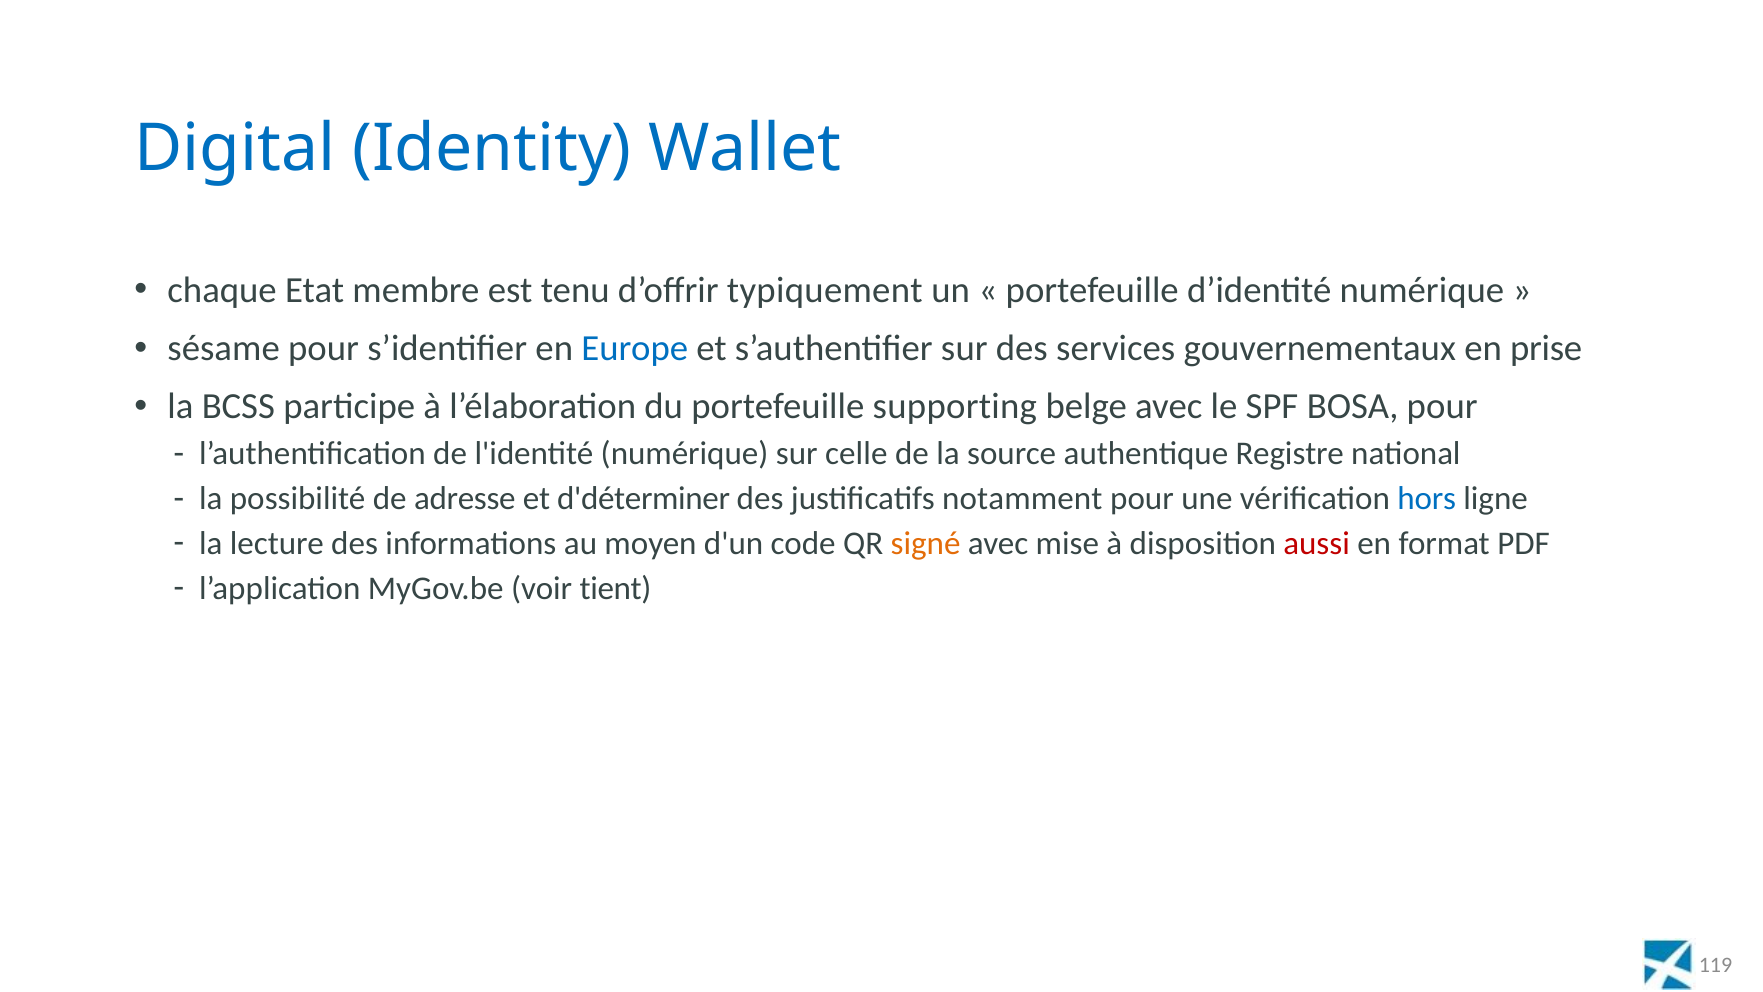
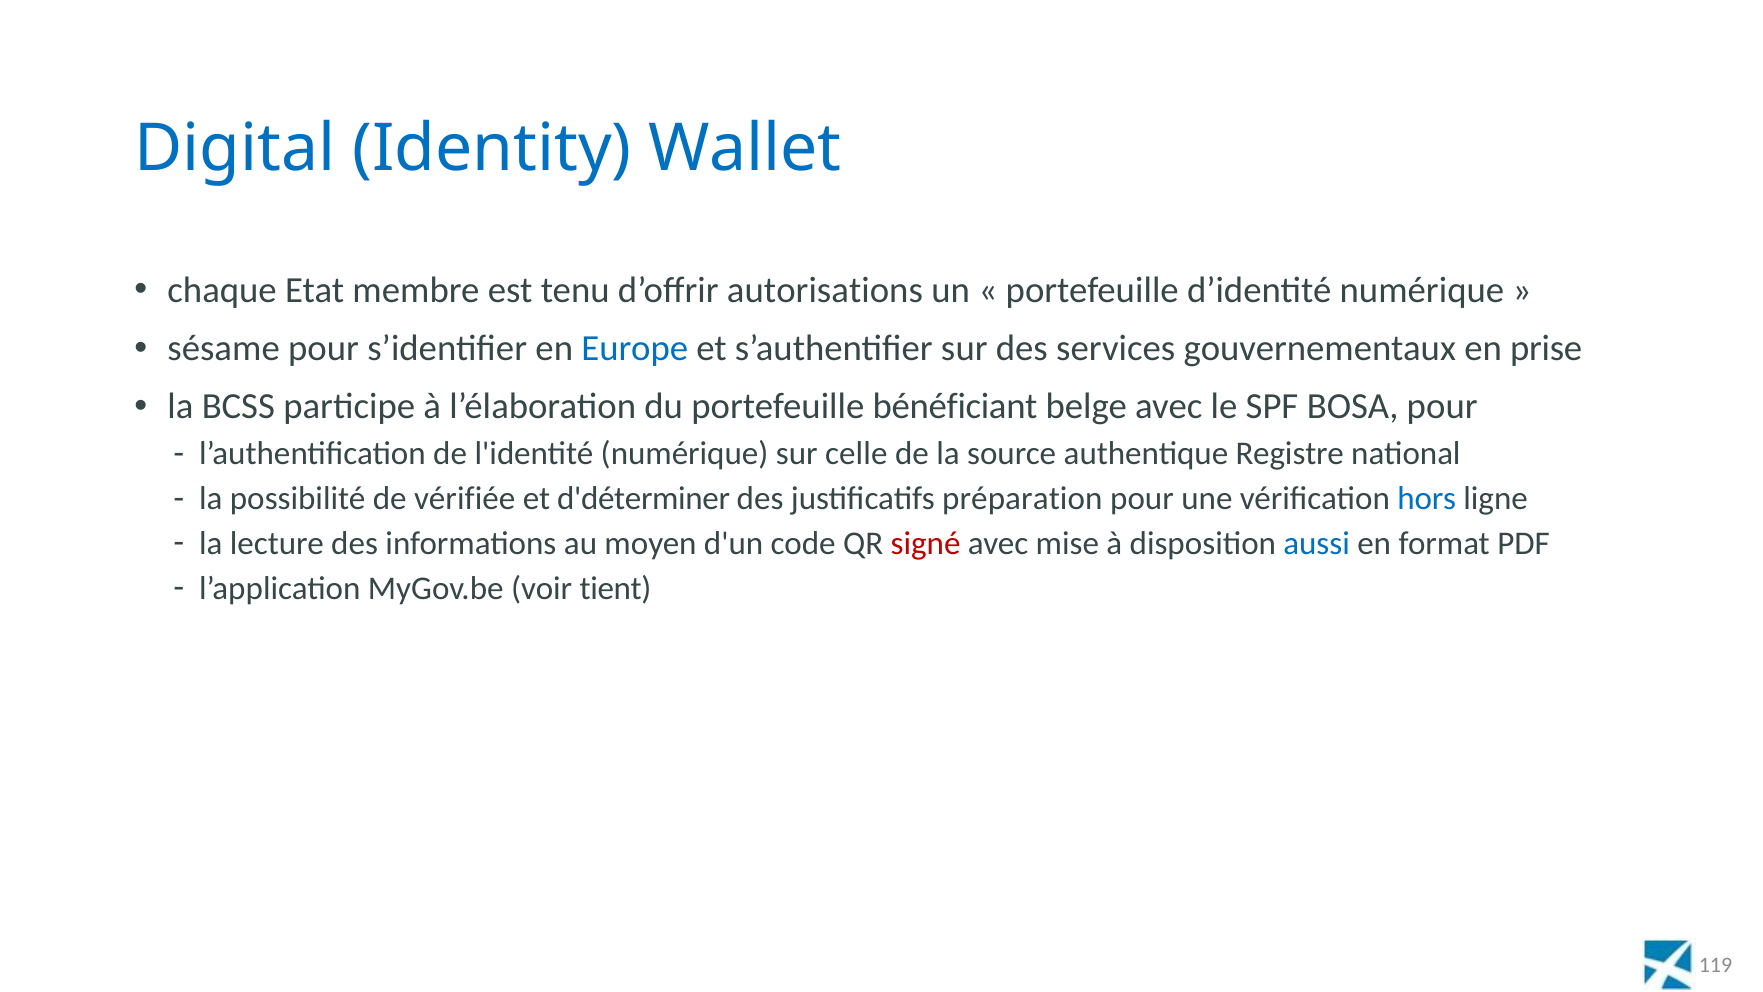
typiquement: typiquement -> autorisations
supporting: supporting -> bénéficiant
adresse: adresse -> vérifiée
notamment: notamment -> préparation
signé colour: orange -> red
aussi colour: red -> blue
